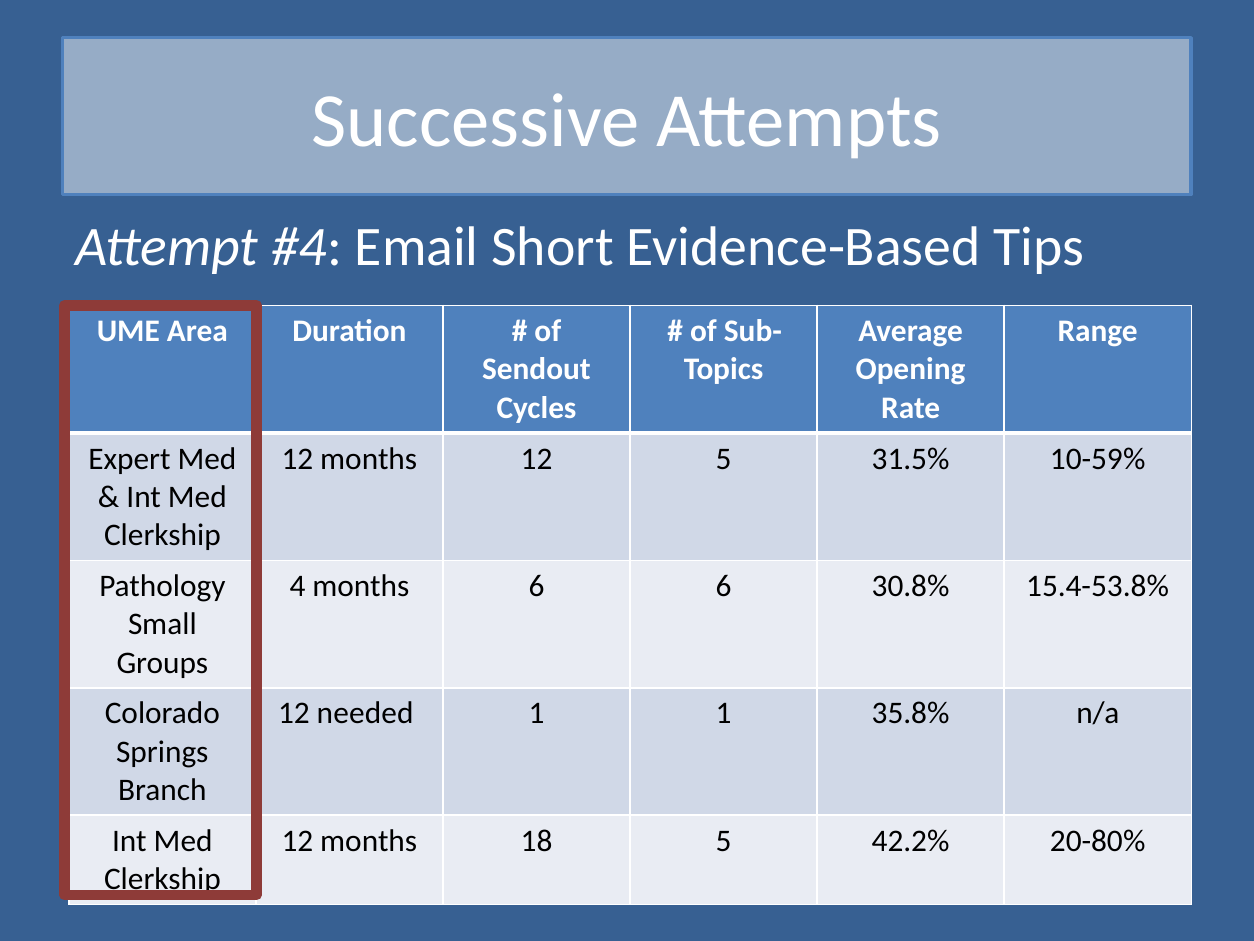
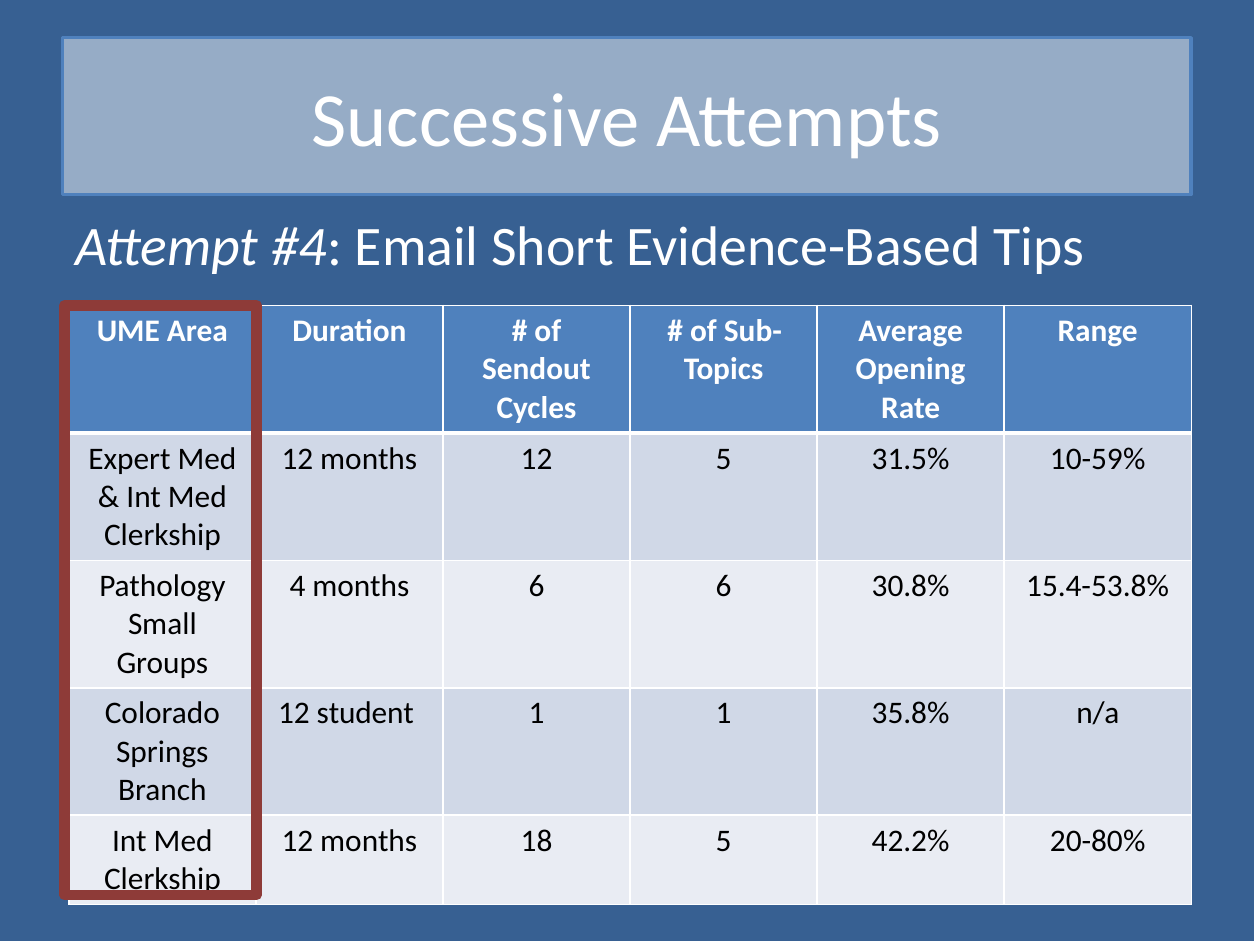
needed: needed -> student
